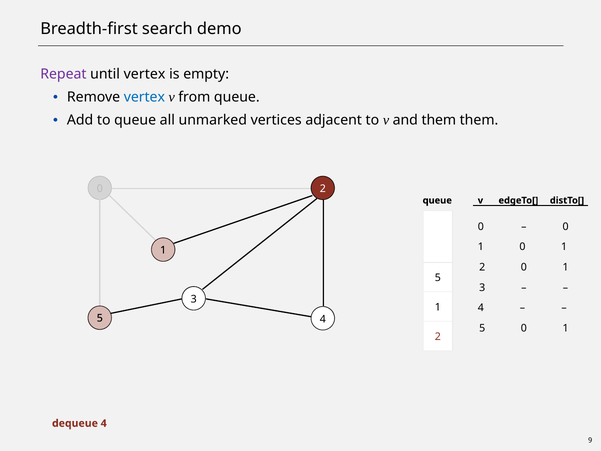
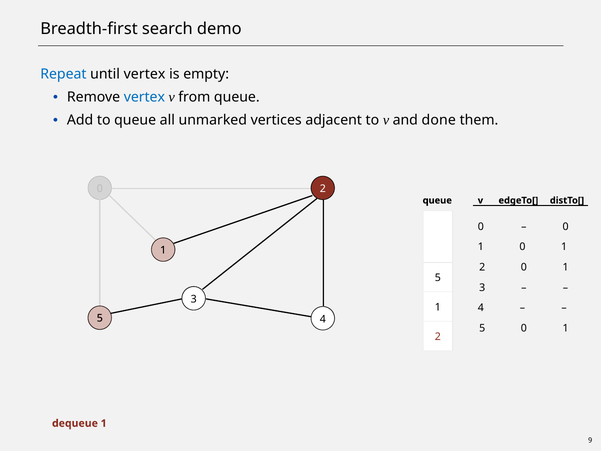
Repeat colour: purple -> blue
and them: them -> done
dequeue 4: 4 -> 1
